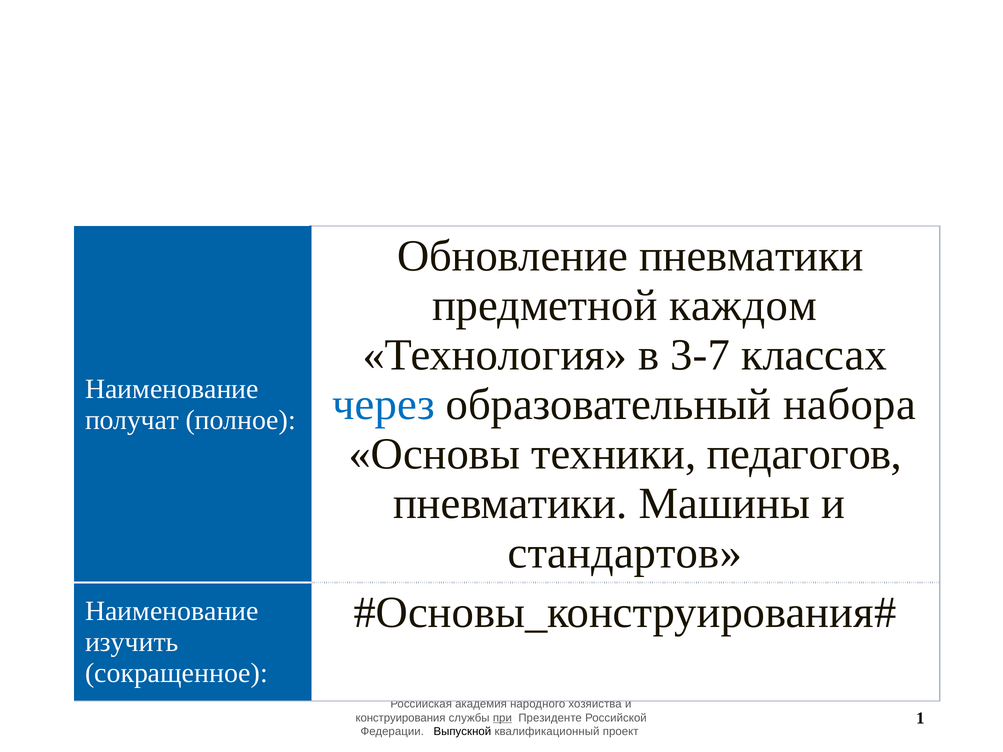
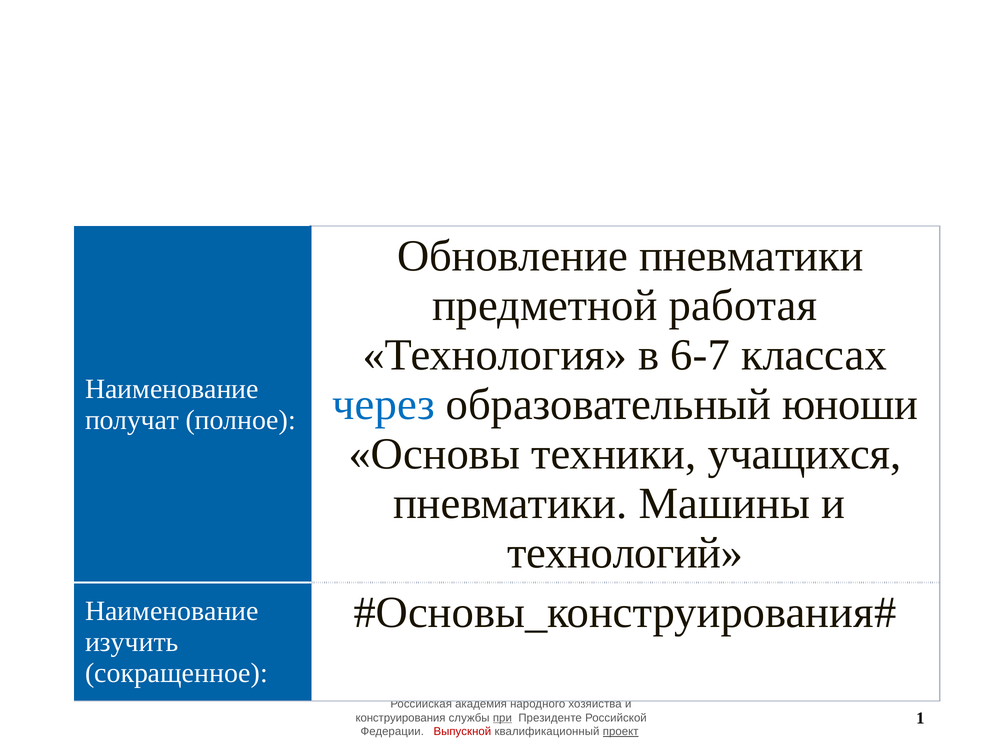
каждом: каждом -> работая
3-7: 3-7 -> 6-7
набора: набора -> юноши
педагогов: педагогов -> учащихся
стандартов: стандартов -> технологий
Выпускной colour: black -> red
проект underline: none -> present
